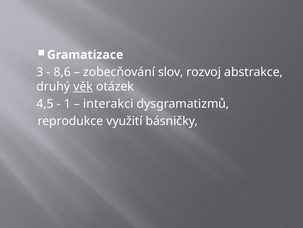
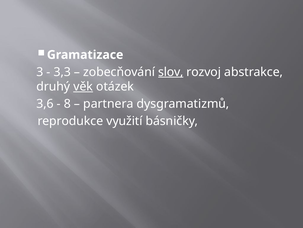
8,6: 8,6 -> 3,3
slov underline: none -> present
4,5: 4,5 -> 3,6
1: 1 -> 8
interakci: interakci -> partnera
